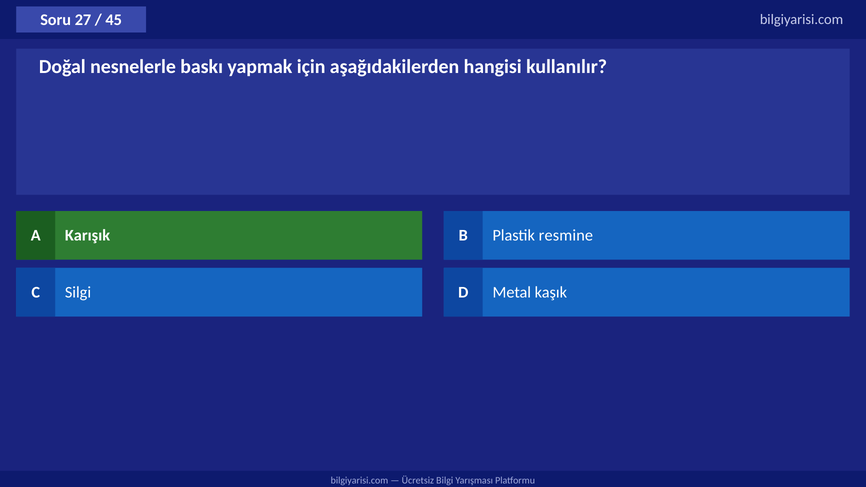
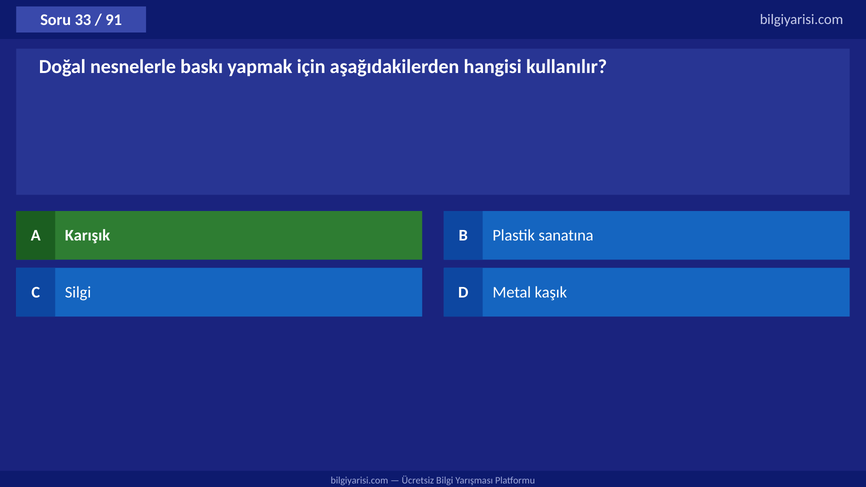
27: 27 -> 33
45: 45 -> 91
resmine: resmine -> sanatına
